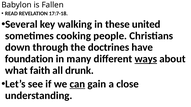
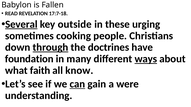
Several underline: none -> present
walking: walking -> outside
united: united -> urging
through underline: none -> present
drunk: drunk -> know
close: close -> were
